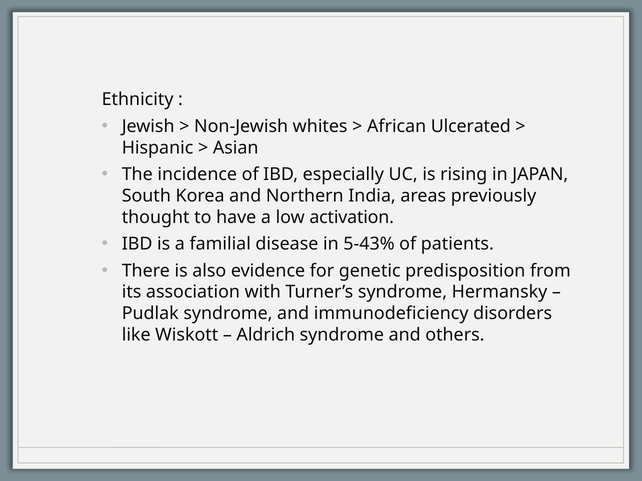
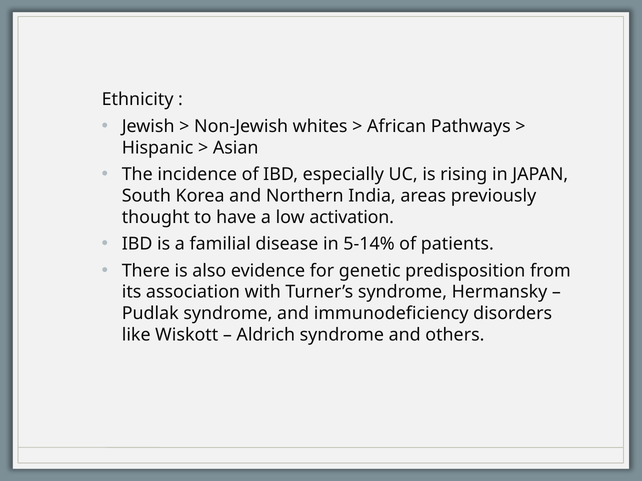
Ulcerated: Ulcerated -> Pathways
5-43%: 5-43% -> 5-14%
